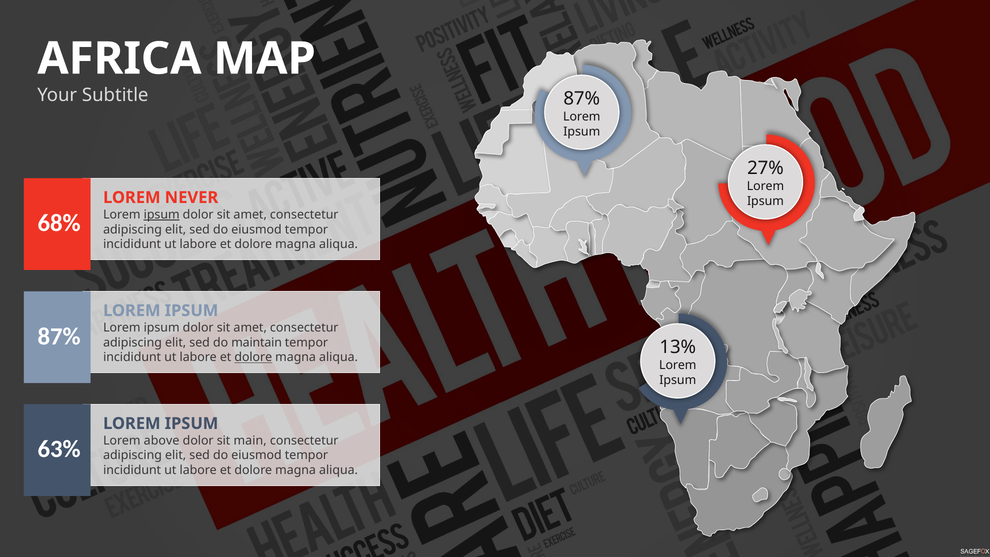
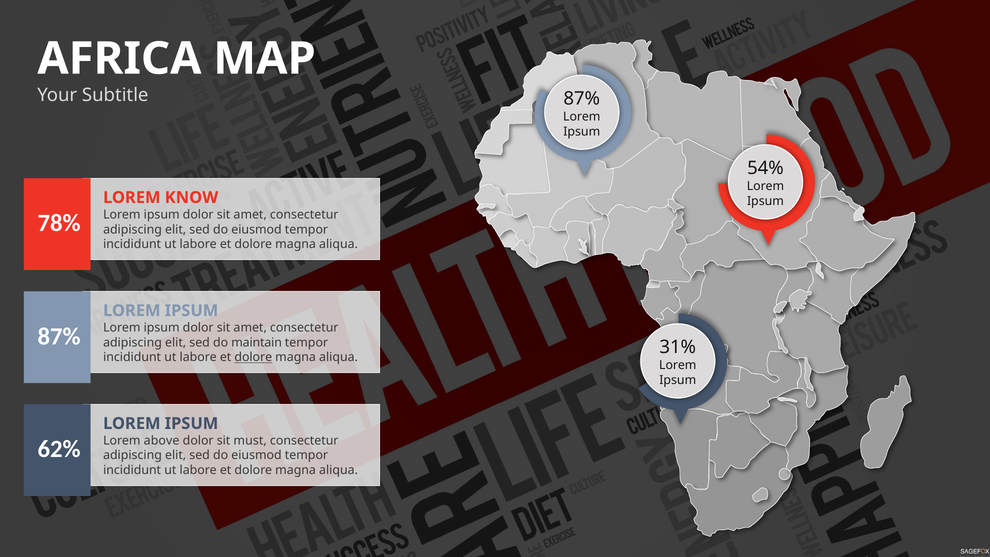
27%: 27% -> 54%
NEVER: NEVER -> KNOW
ipsum at (162, 215) underline: present -> none
68%: 68% -> 78%
13%: 13% -> 31%
main: main -> must
63%: 63% -> 62%
